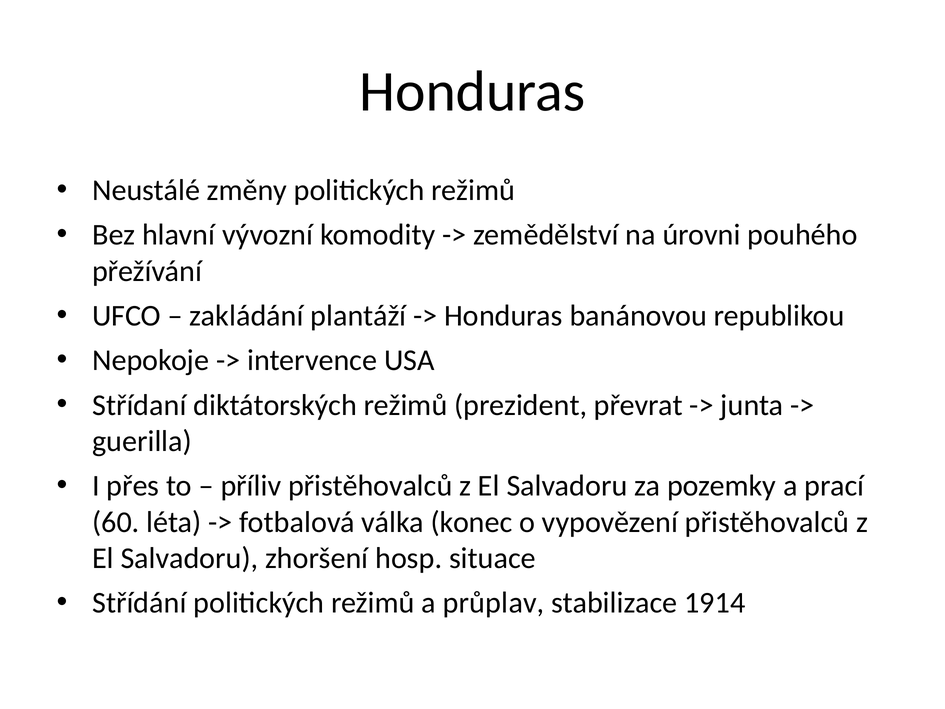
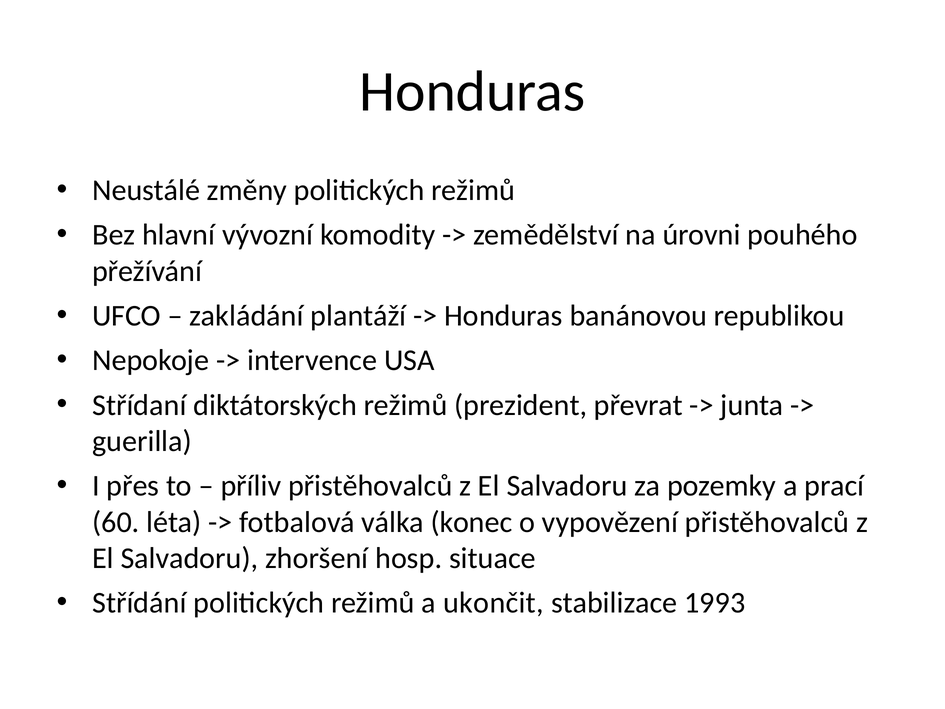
průplav: průplav -> ukončit
1914: 1914 -> 1993
